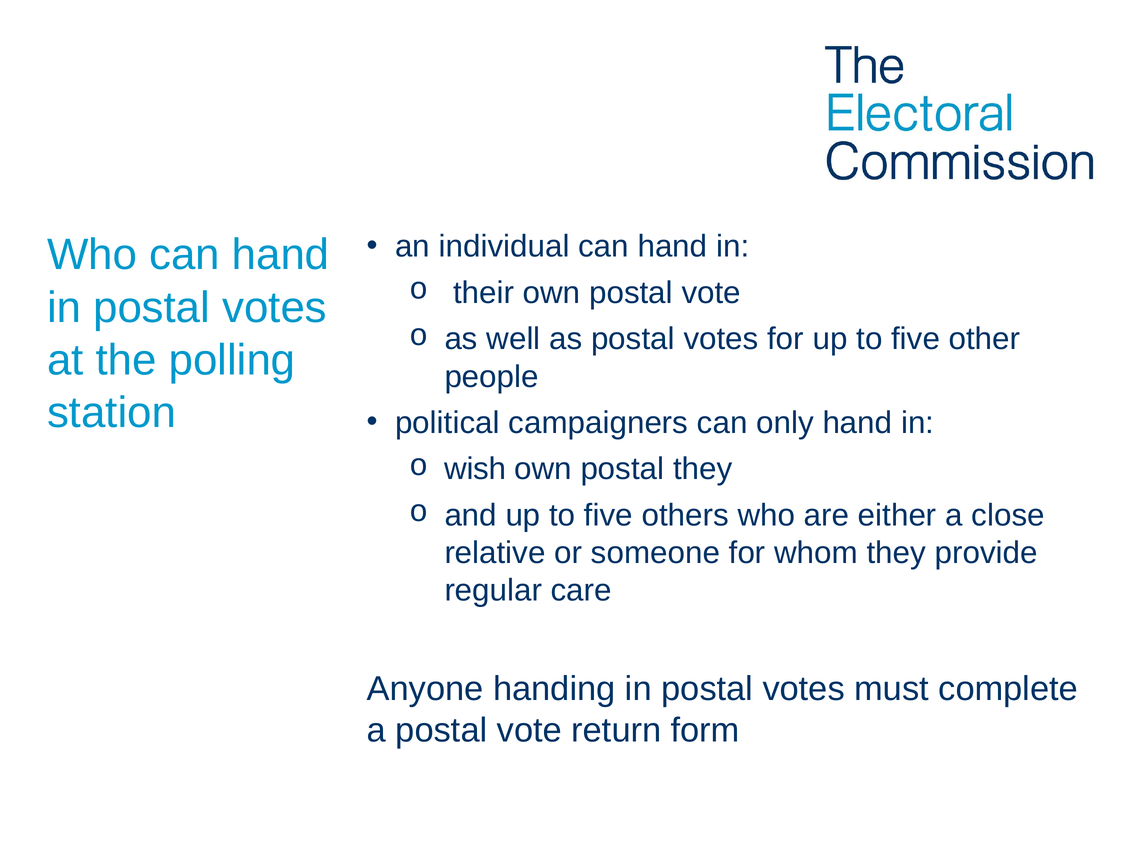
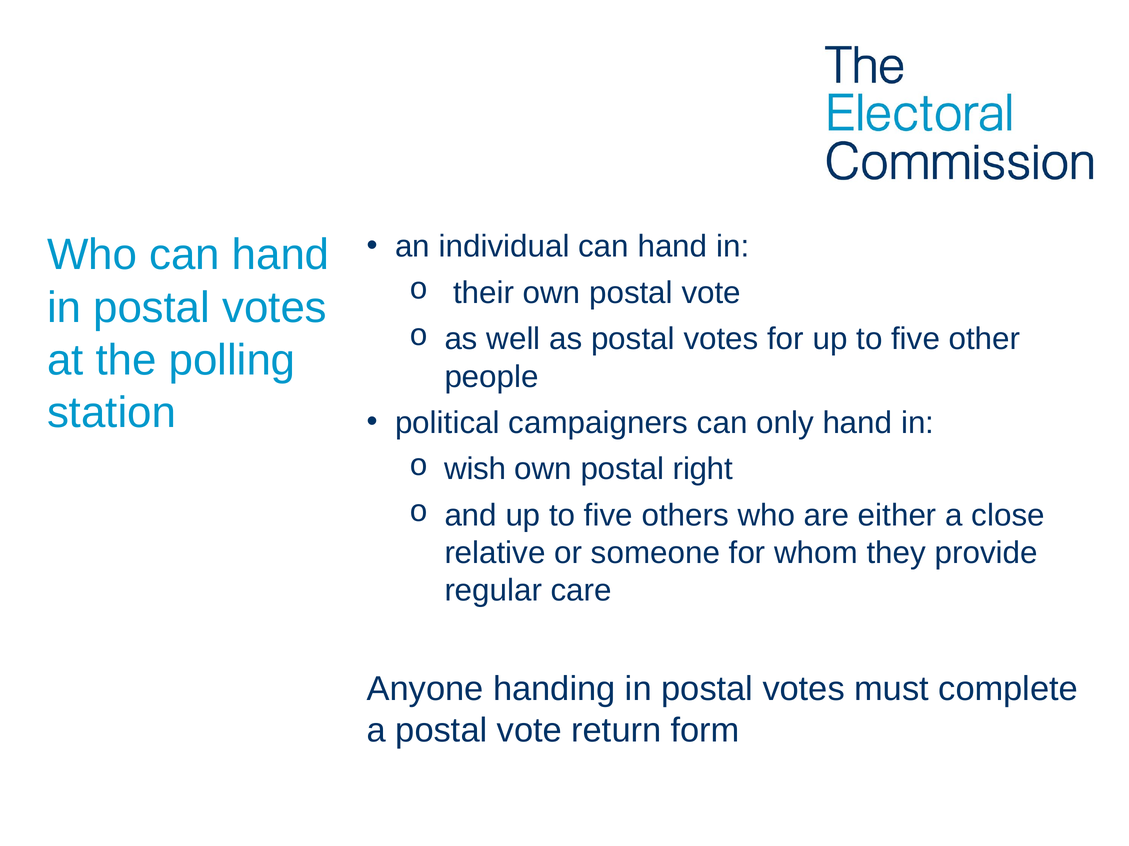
postal they: they -> right
